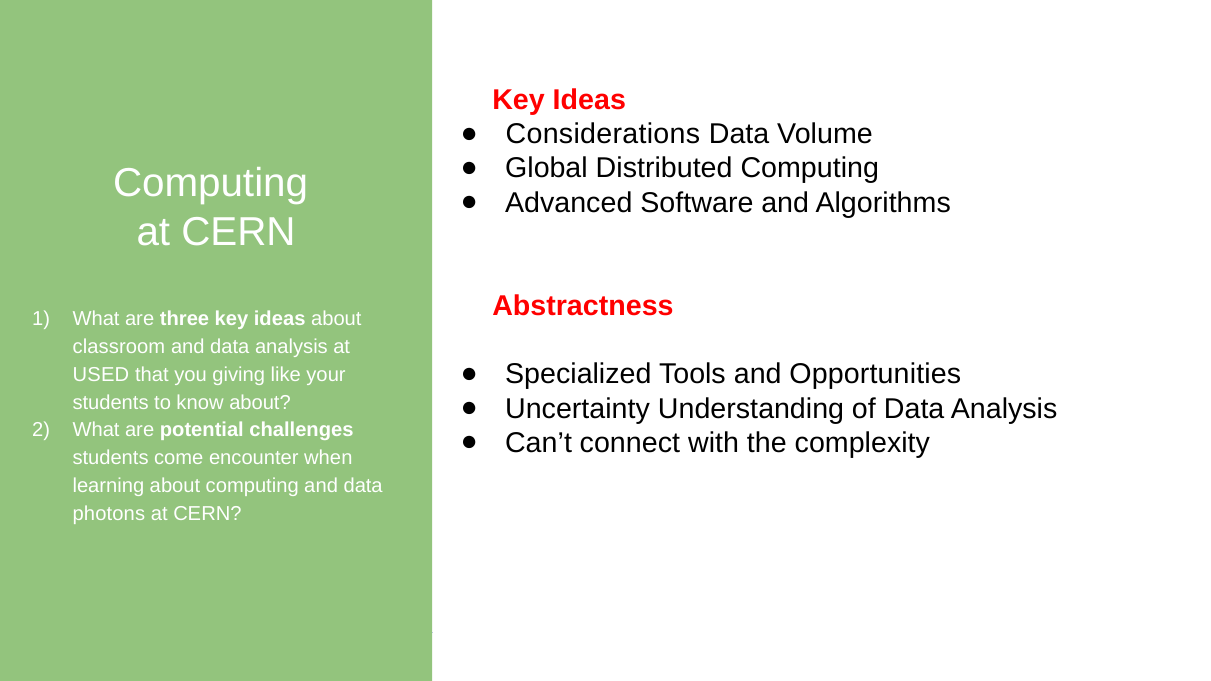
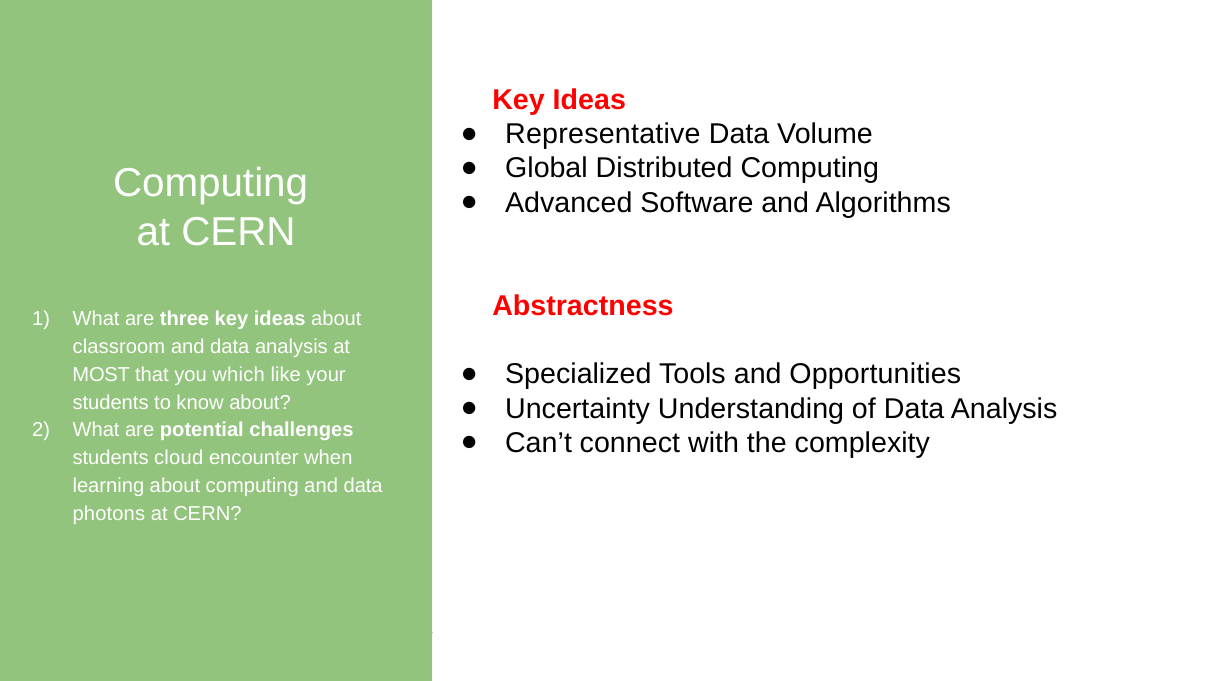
Considerations: Considerations -> Representative
USED: USED -> MOST
giving: giving -> which
come: come -> cloud
